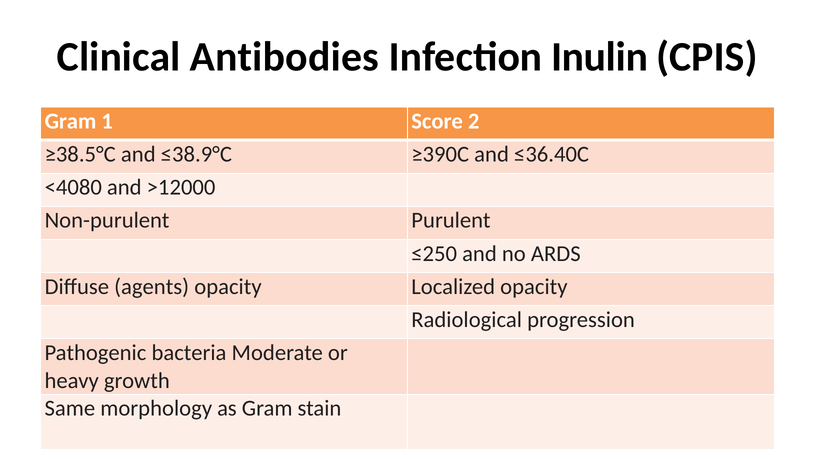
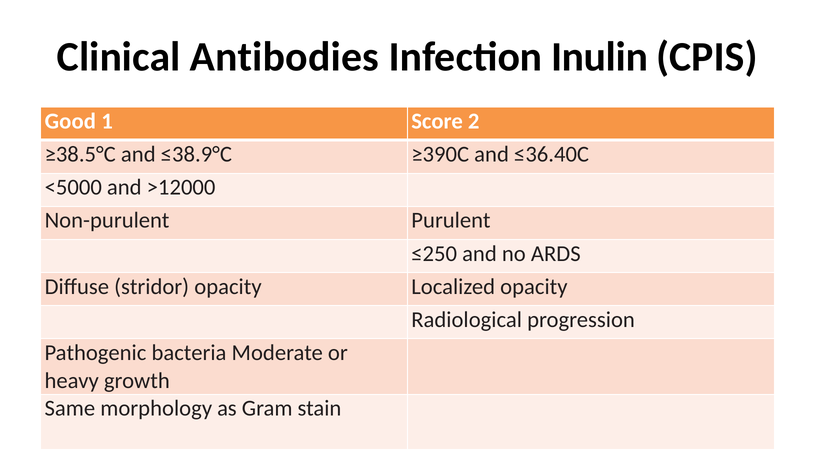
Gram at (70, 121): Gram -> Good
<4080: <4080 -> <5000
agents: agents -> stridor
